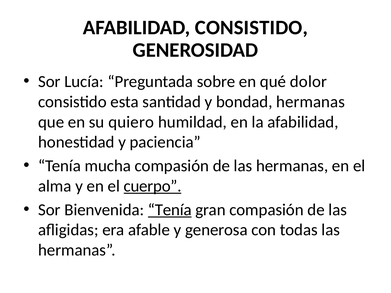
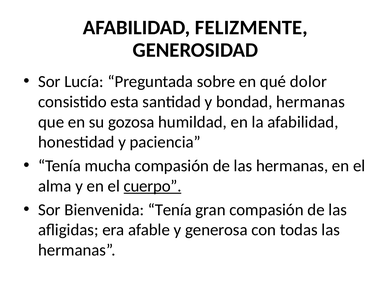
AFABILIDAD CONSISTIDO: CONSISTIDO -> FELIZMENTE
quiero: quiero -> gozosa
Tenía at (170, 210) underline: present -> none
